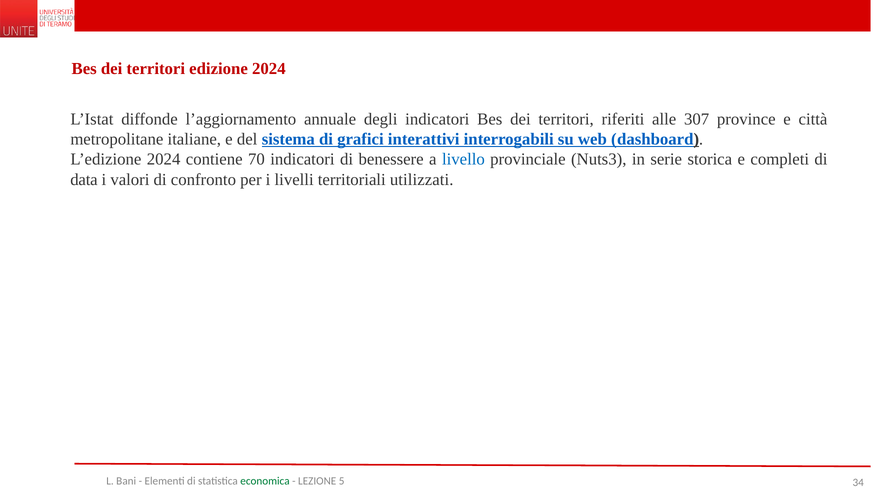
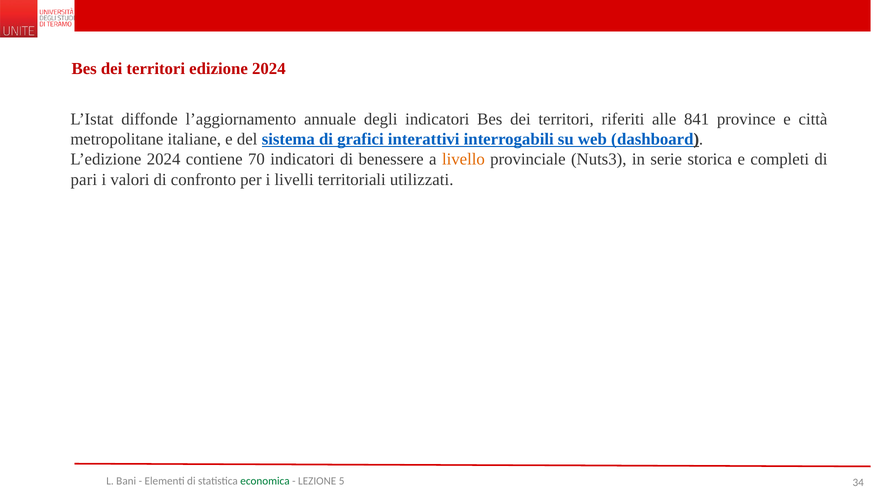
307: 307 -> 841
livello colour: blue -> orange
data: data -> pari
